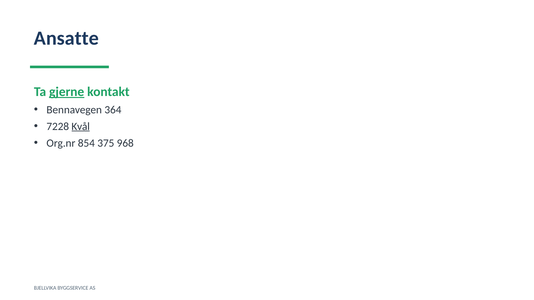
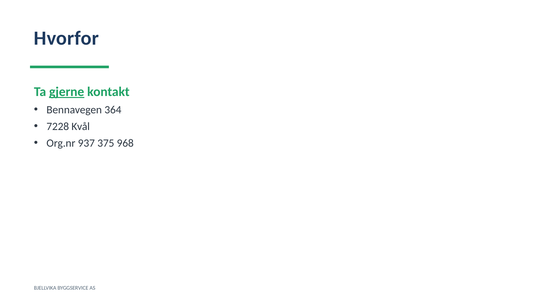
Ansatte: Ansatte -> Hvorfor
Kvål underline: present -> none
854: 854 -> 937
